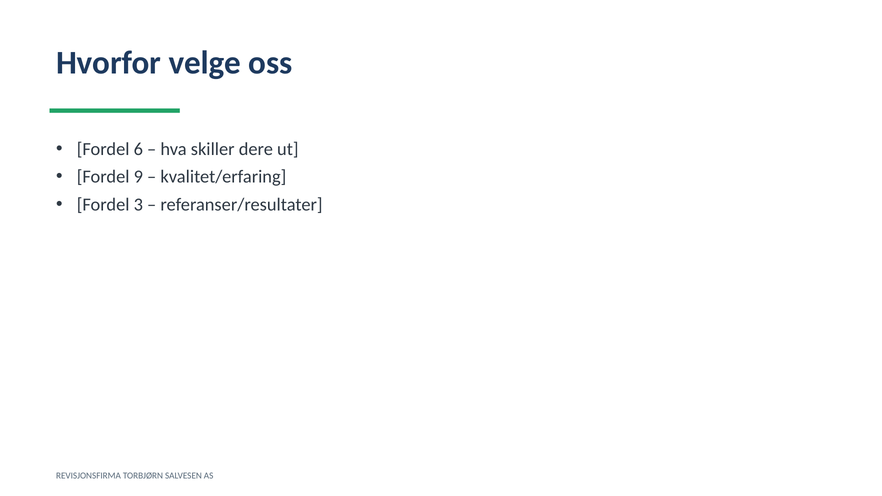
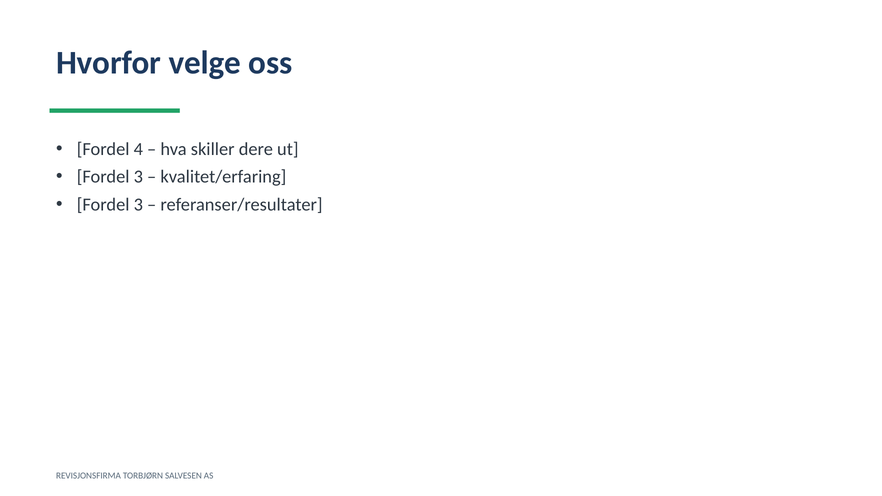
6: 6 -> 4
9 at (138, 177): 9 -> 3
